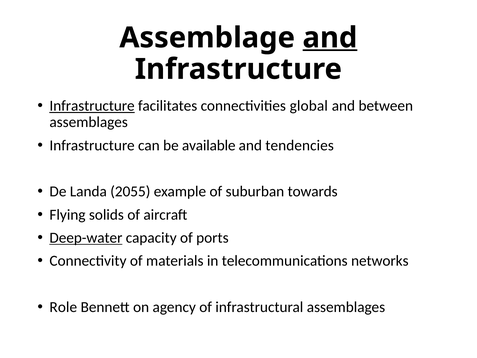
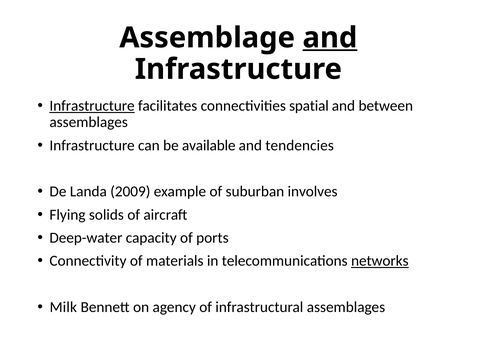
global: global -> spatial
2055: 2055 -> 2009
towards: towards -> involves
Deep-water underline: present -> none
networks underline: none -> present
Role: Role -> Milk
